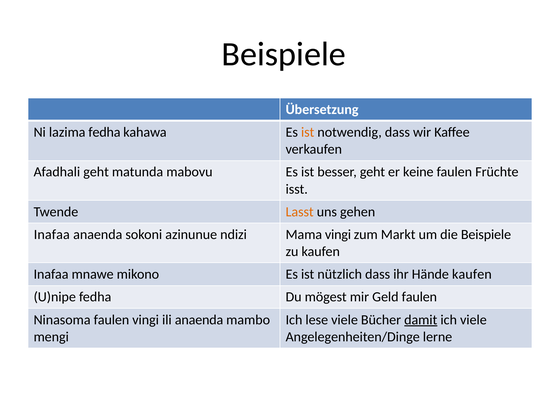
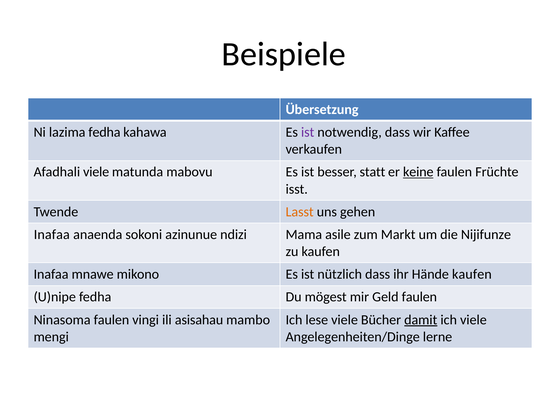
ist at (308, 132) colour: orange -> purple
Afadhali geht: geht -> viele
besser geht: geht -> statt
keine underline: none -> present
Mama vingi: vingi -> asile
die Beispiele: Beispiele -> Nijifunze
ili anaenda: anaenda -> asisahau
